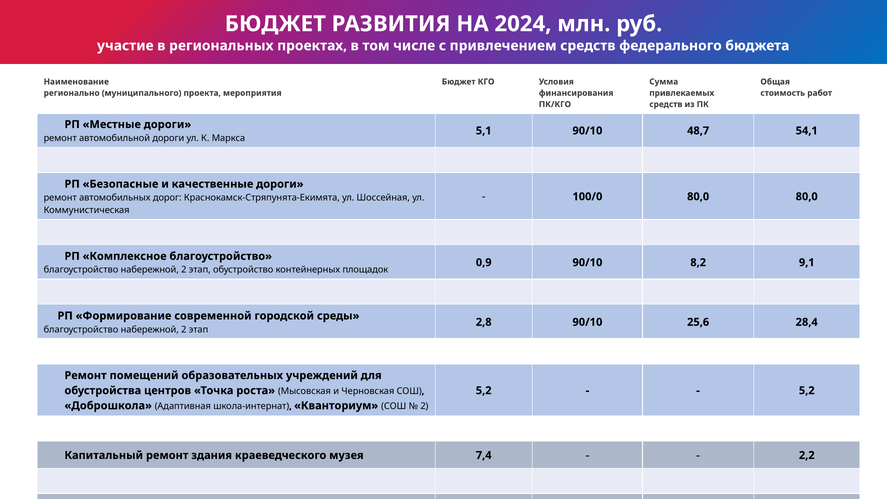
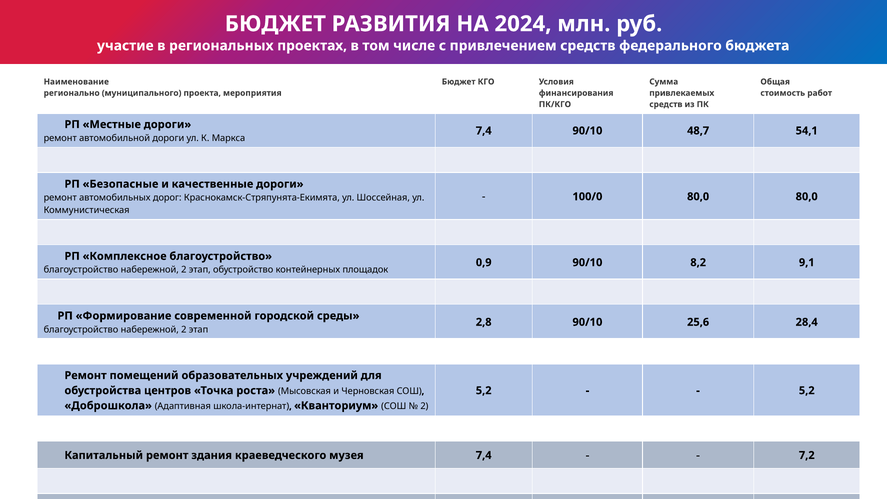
5,1 at (484, 131): 5,1 -> 7,4
2,2: 2,2 -> 7,2
